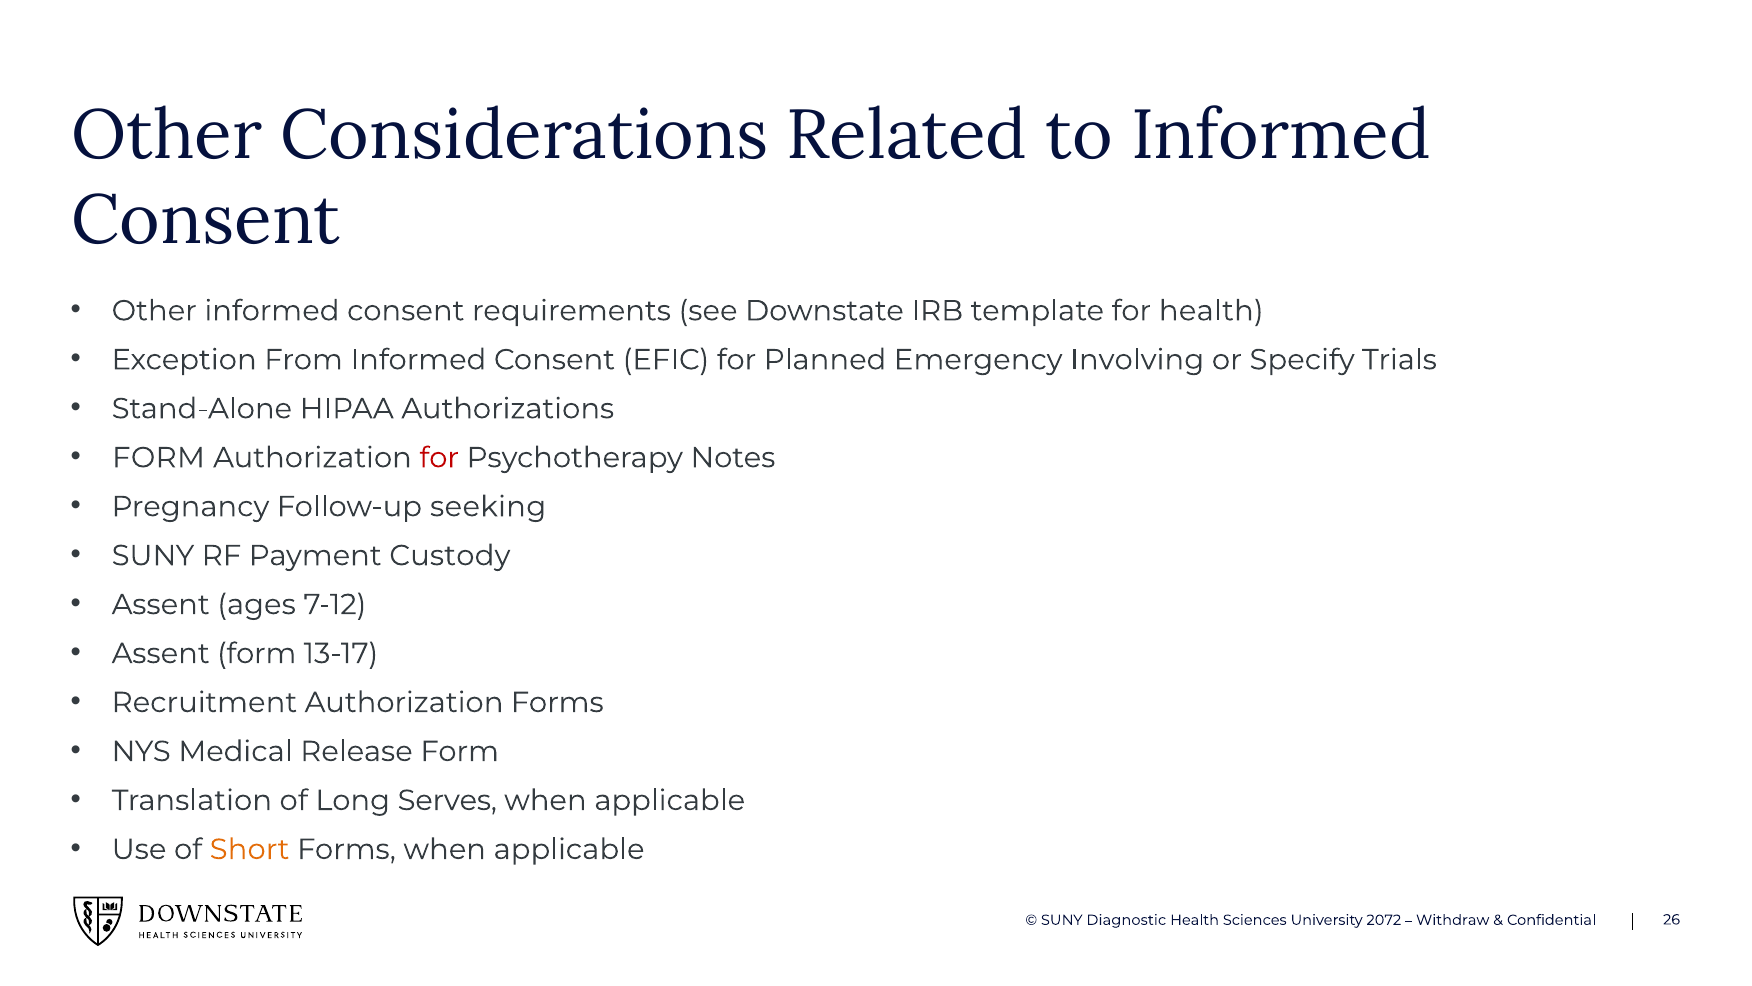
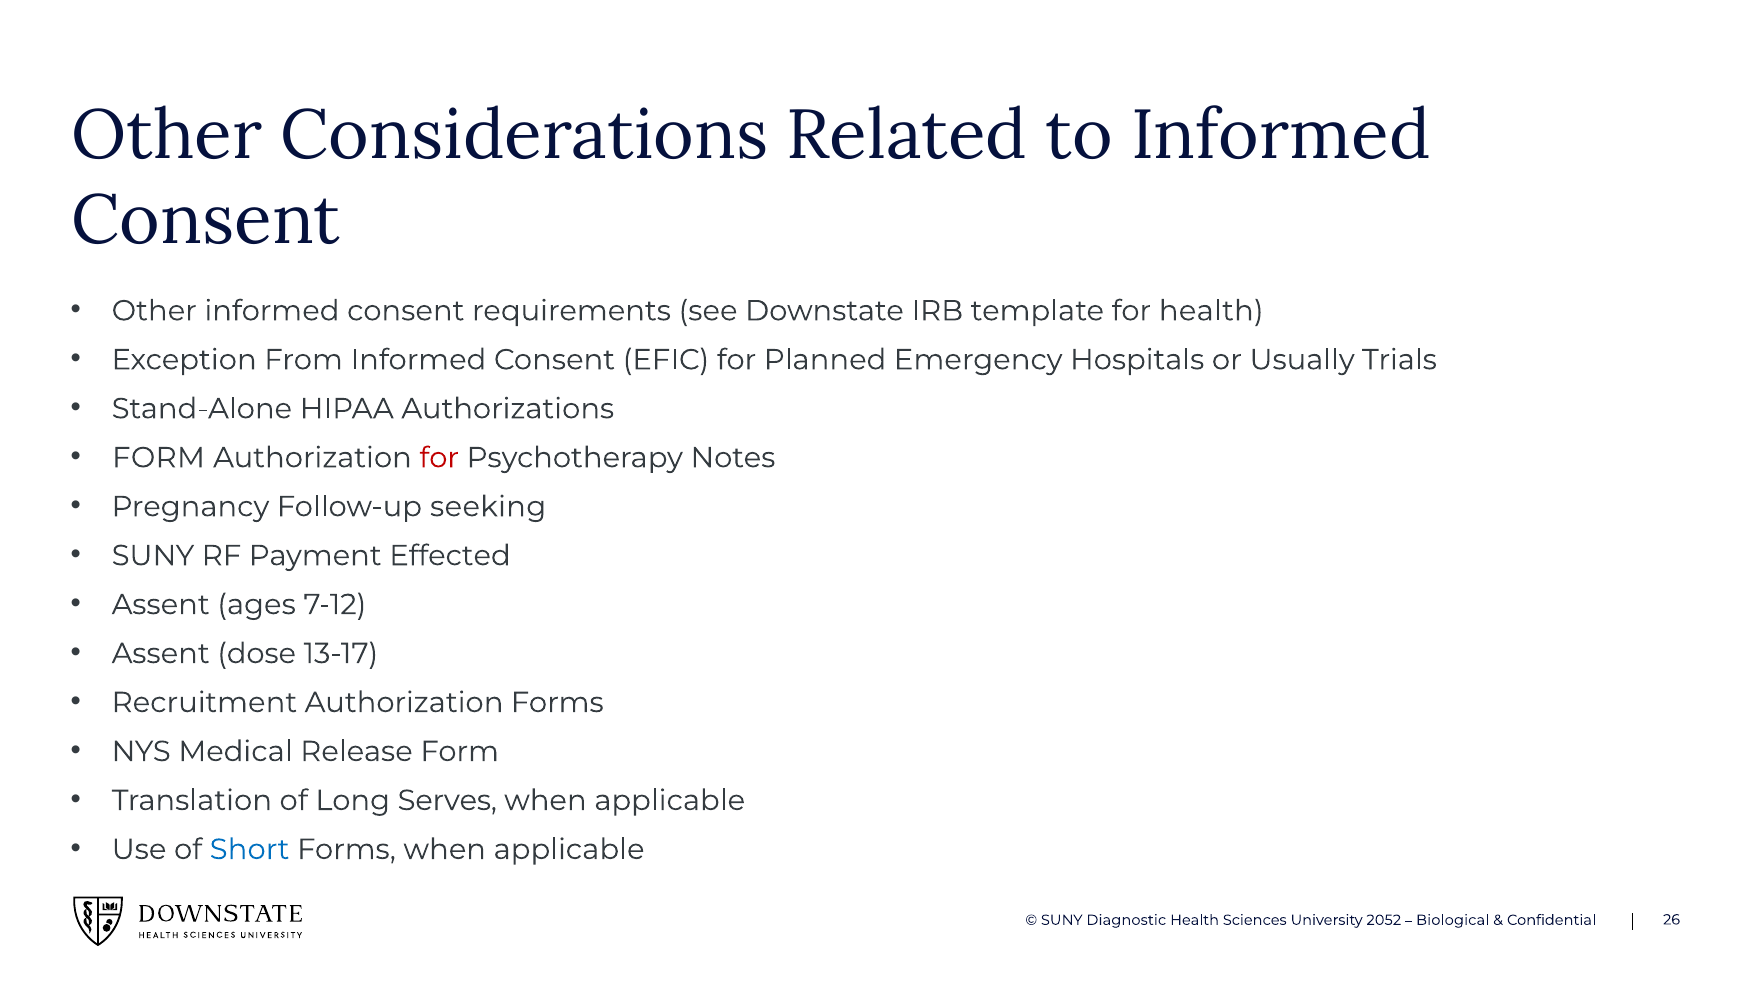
Involving: Involving -> Hospitals
Specify: Specify -> Usually
Custody: Custody -> Effected
Assent form: form -> dose
Short colour: orange -> blue
2072: 2072 -> 2052
Withdraw: Withdraw -> Biological
